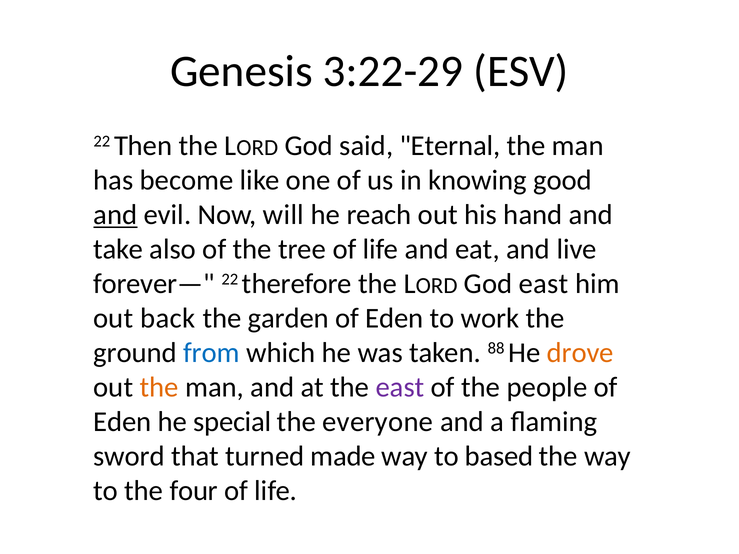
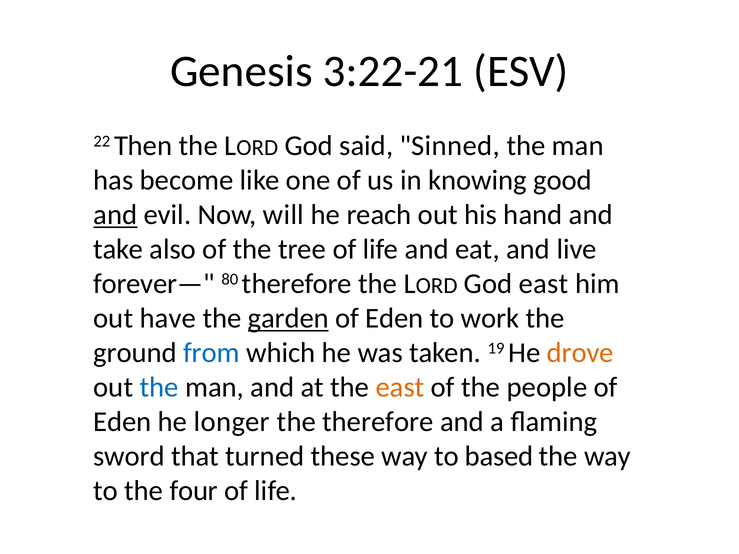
3:22-29: 3:22-29 -> 3:22-21
Eternal: Eternal -> Sinned
forever— 22: 22 -> 80
back: back -> have
garden underline: none -> present
88: 88 -> 19
the at (159, 388) colour: orange -> blue
east at (400, 388) colour: purple -> orange
special: special -> longer
the everyone: everyone -> therefore
made: made -> these
